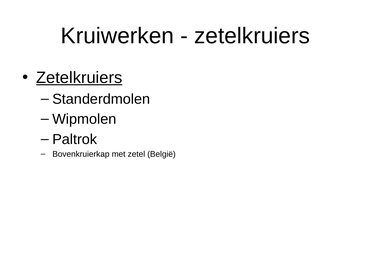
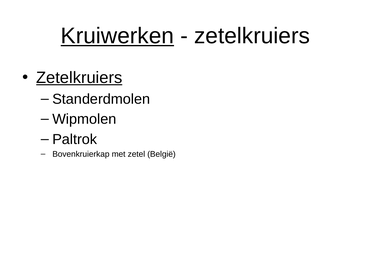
Kruiwerken underline: none -> present
